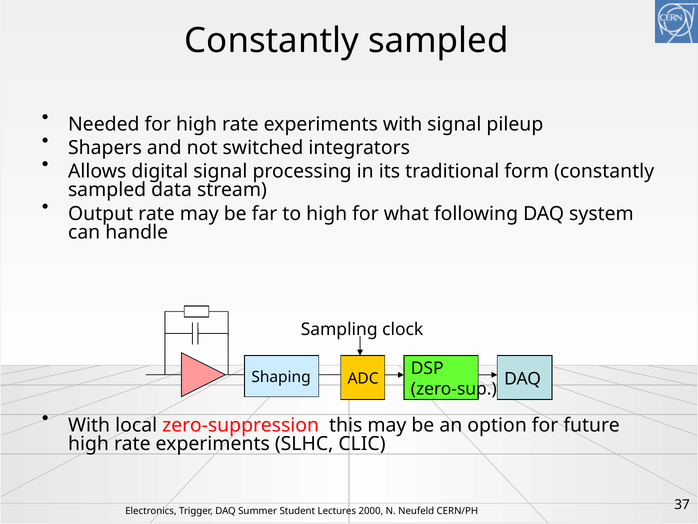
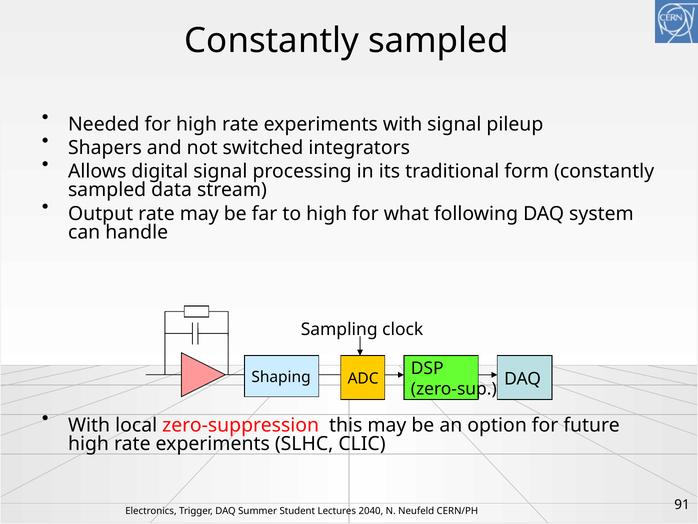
2000: 2000 -> 2040
37: 37 -> 91
